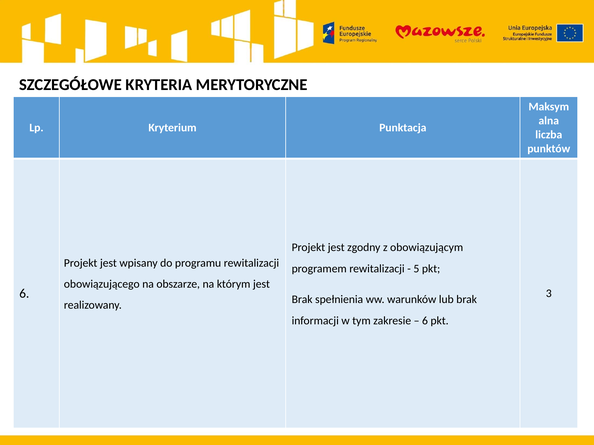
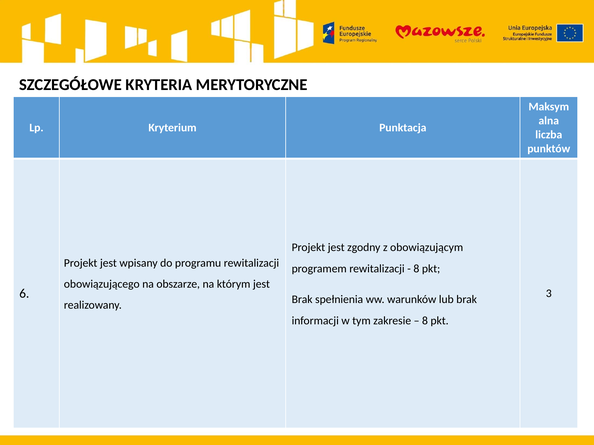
5 at (416, 269): 5 -> 8
6 at (425, 321): 6 -> 8
